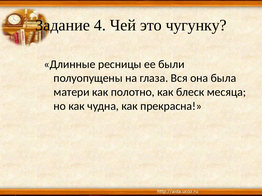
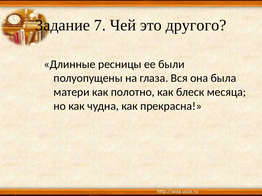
4: 4 -> 7
чугунку: чугунку -> другого
